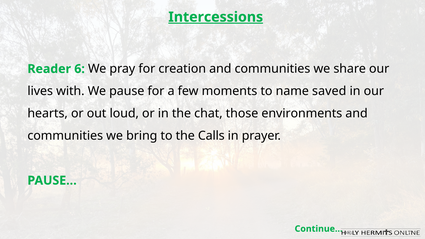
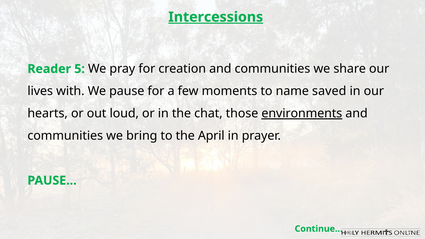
6: 6 -> 5
environments underline: none -> present
Calls: Calls -> April
